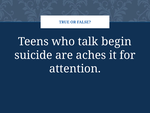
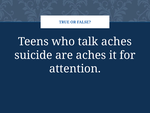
talk begin: begin -> aches
